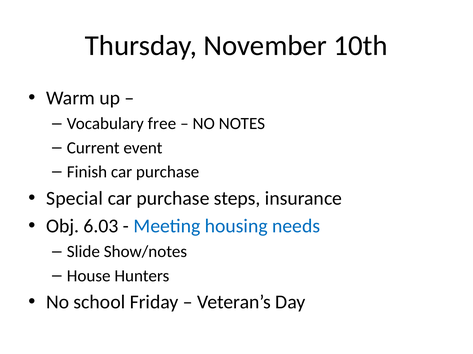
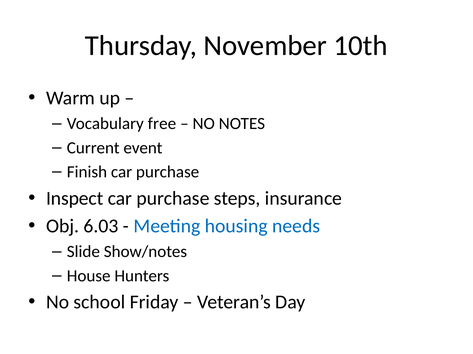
Special: Special -> Inspect
